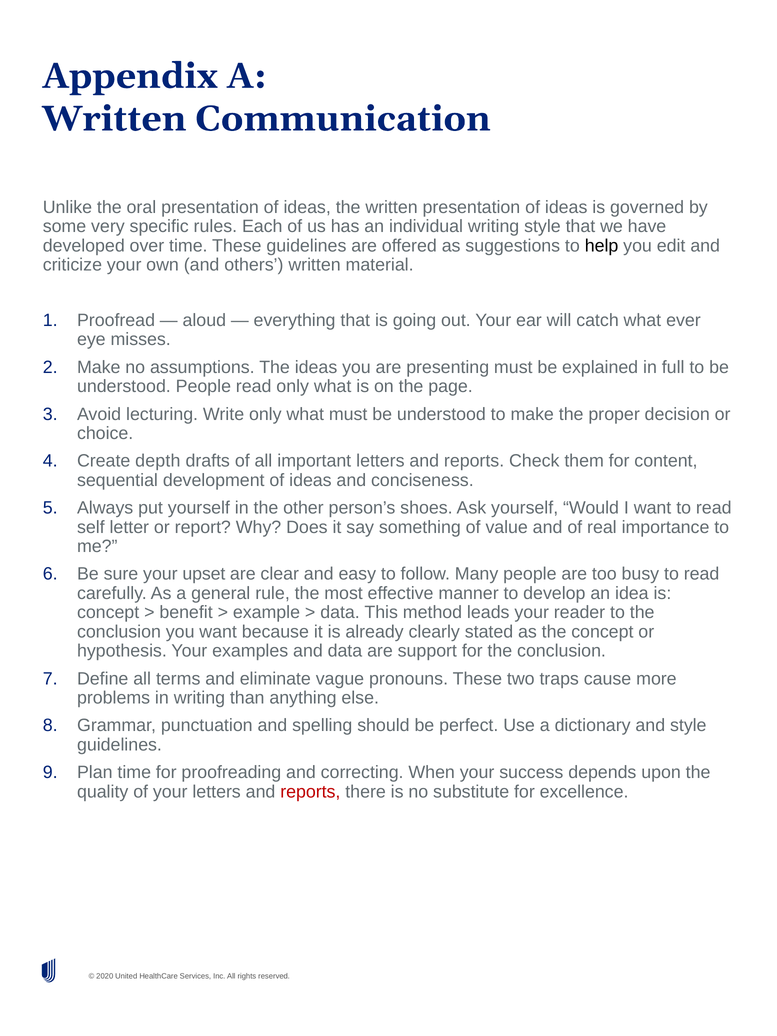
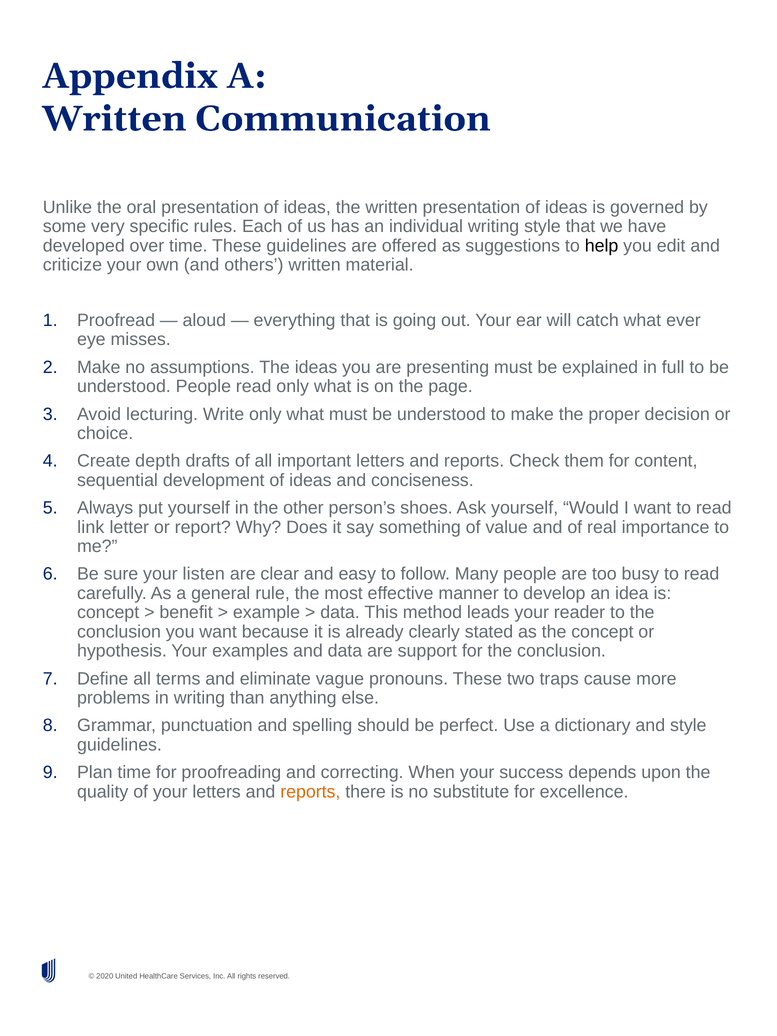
self: self -> link
upset: upset -> listen
reports at (310, 792) colour: red -> orange
